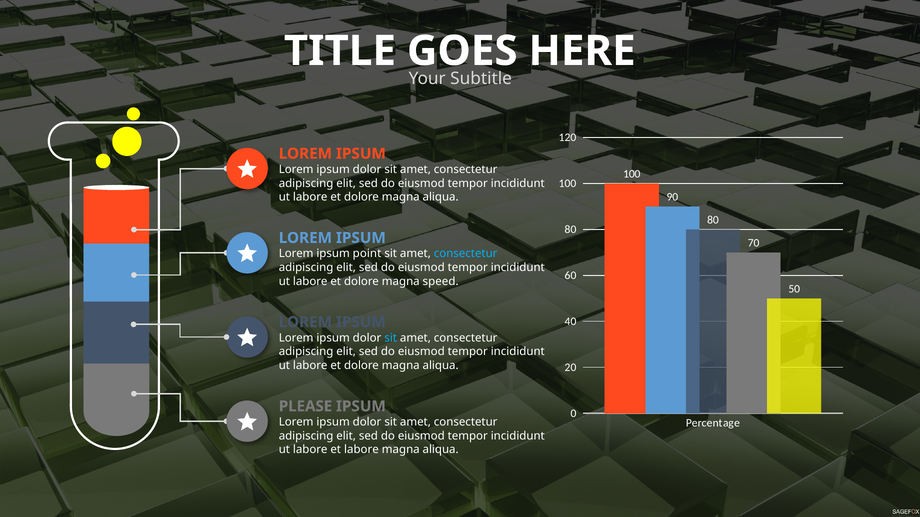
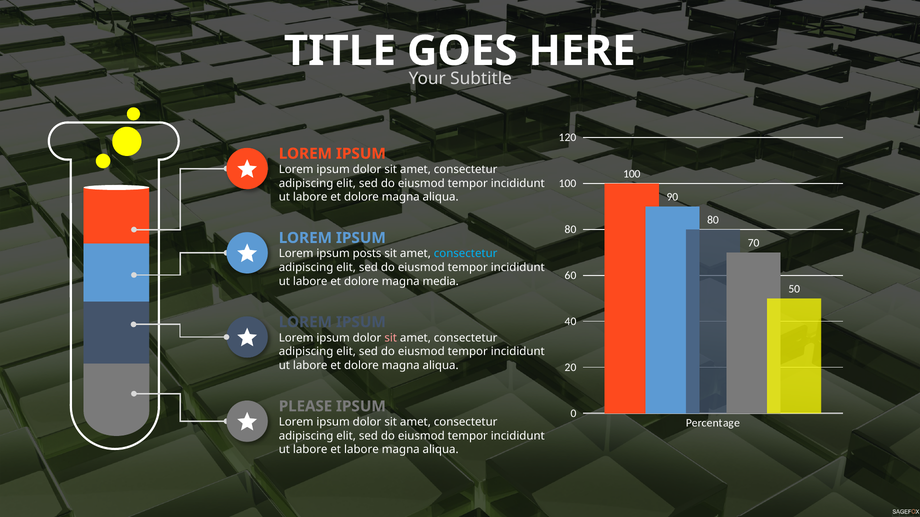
point: point -> posts
speed: speed -> media
sit at (391, 338) colour: light blue -> pink
